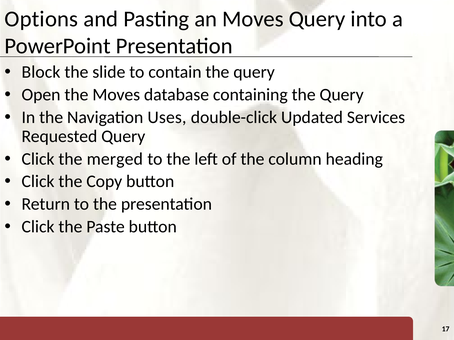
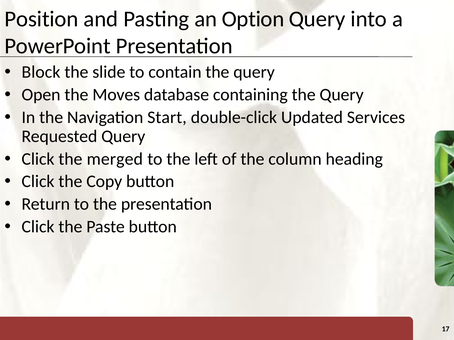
Options: Options -> Position
an Moves: Moves -> Option
Uses: Uses -> Start
